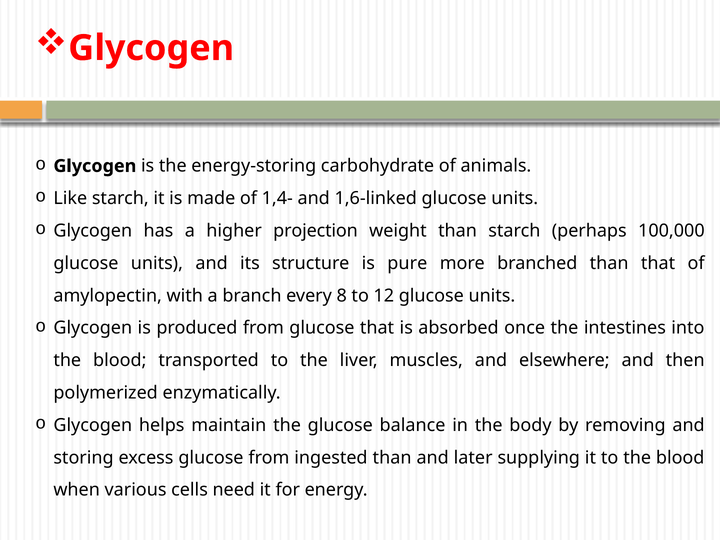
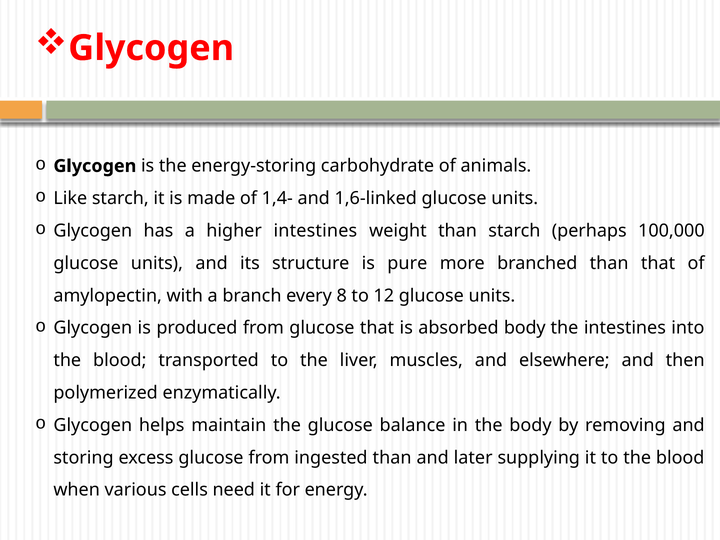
higher projection: projection -> intestines
absorbed once: once -> body
